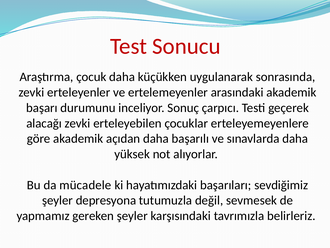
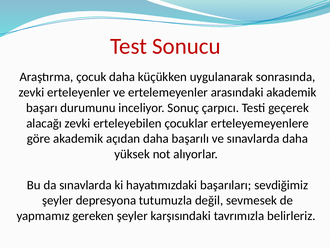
da mücadele: mücadele -> sınavlarda
